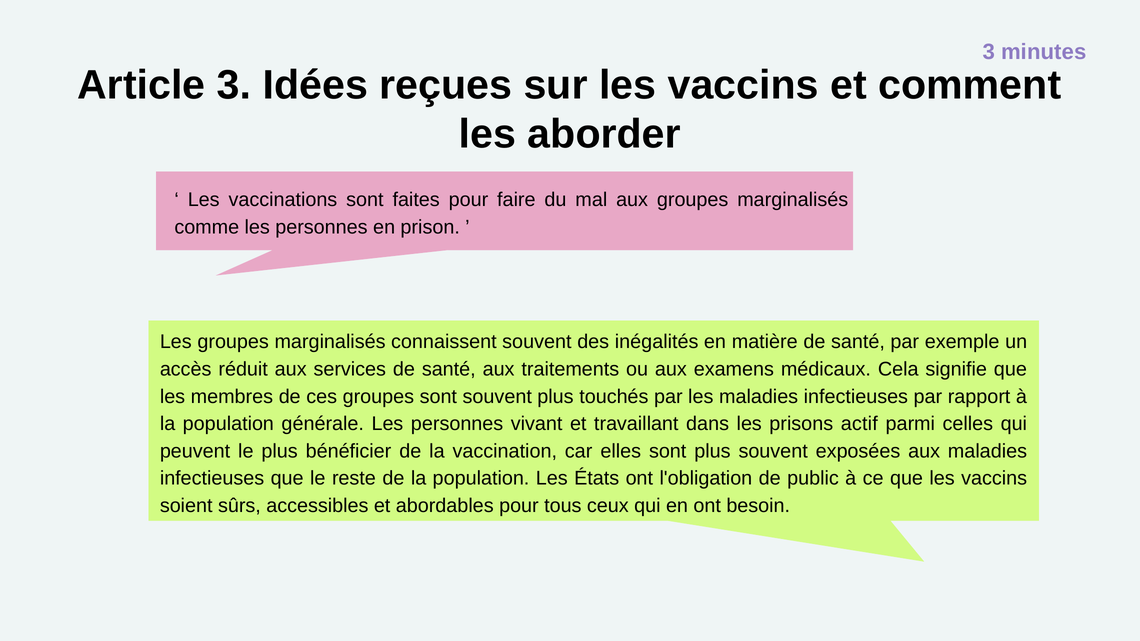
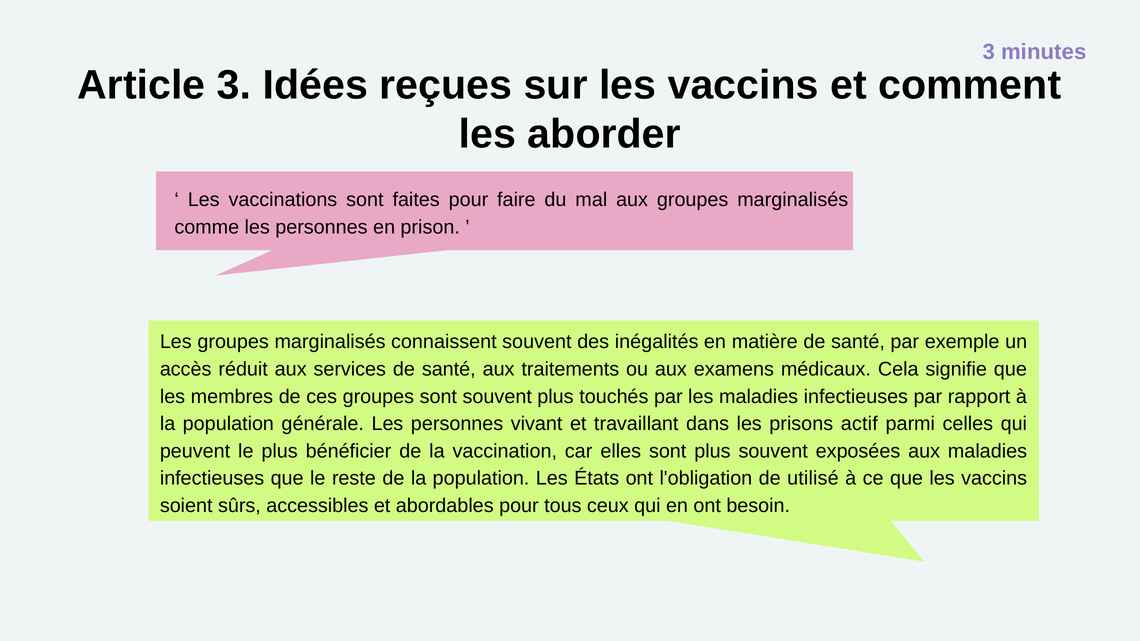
public: public -> utilisé
